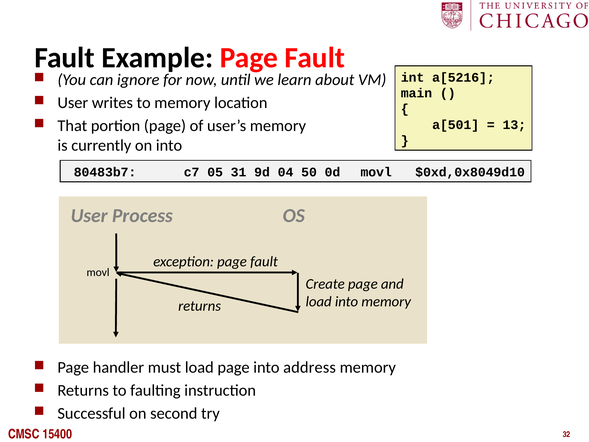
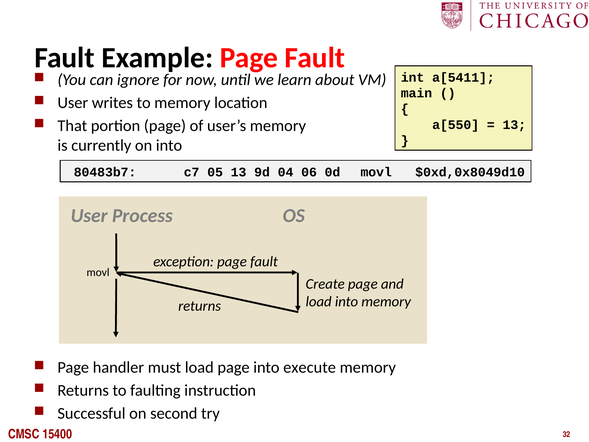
a[5216: a[5216 -> a[5411
a[501: a[501 -> a[550
05 31: 31 -> 13
50: 50 -> 06
address: address -> execute
